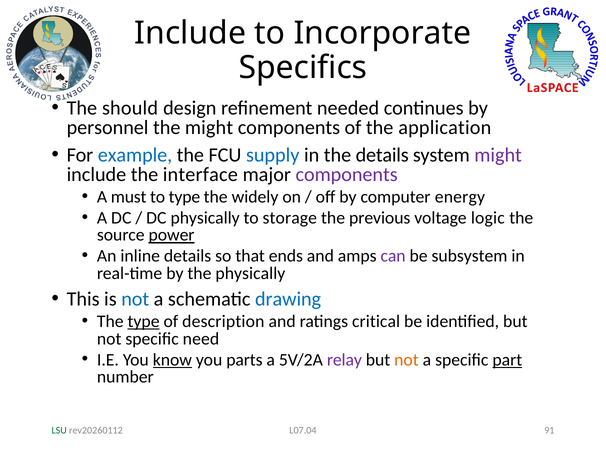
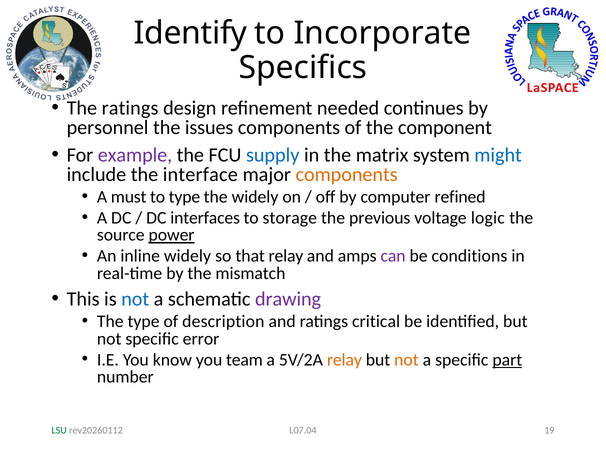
Include at (190, 33): Include -> Identify
The should: should -> ratings
the might: might -> issues
application: application -> component
example colour: blue -> purple
the details: details -> matrix
might at (498, 155) colour: purple -> blue
components at (347, 174) colour: purple -> orange
energy: energy -> refined
DC physically: physically -> interfaces
inline details: details -> widely
that ends: ends -> relay
subsystem: subsystem -> conditions
the physically: physically -> mismatch
drawing colour: blue -> purple
type at (144, 321) underline: present -> none
need: need -> error
know underline: present -> none
parts: parts -> team
relay at (344, 359) colour: purple -> orange
91: 91 -> 19
